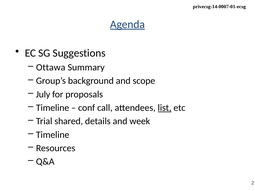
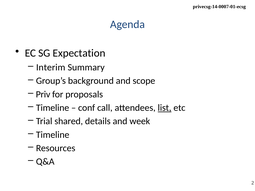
Agenda underline: present -> none
Suggestions: Suggestions -> Expectation
Ottawa: Ottawa -> Interim
July: July -> Priv
